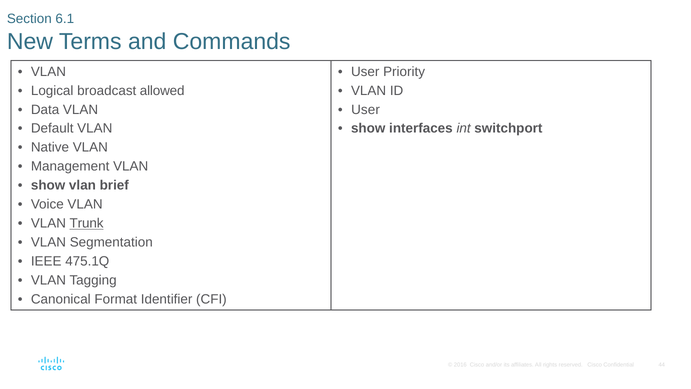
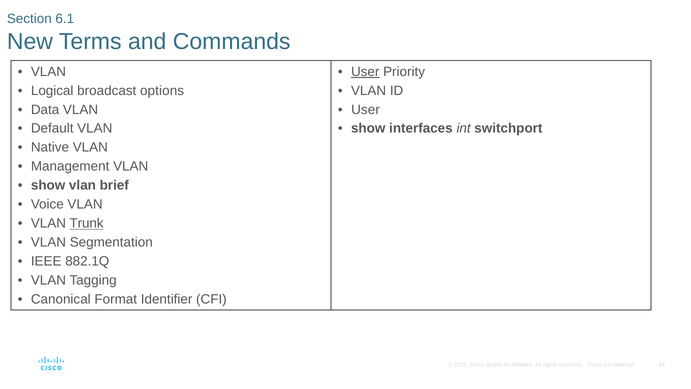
User at (365, 72) underline: none -> present
allowed: allowed -> options
475.1Q: 475.1Q -> 882.1Q
